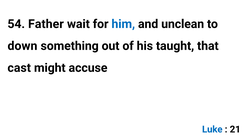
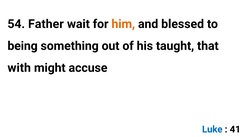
him colour: blue -> orange
unclean: unclean -> blessed
down: down -> being
cast: cast -> with
21: 21 -> 41
